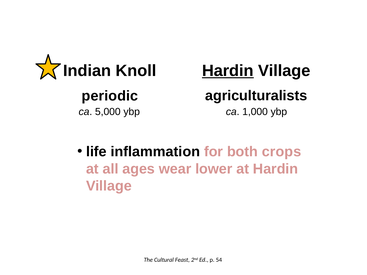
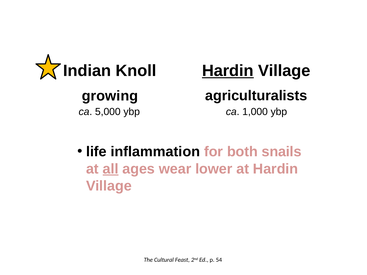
periodic: periodic -> growing
crops: crops -> snails
all underline: none -> present
